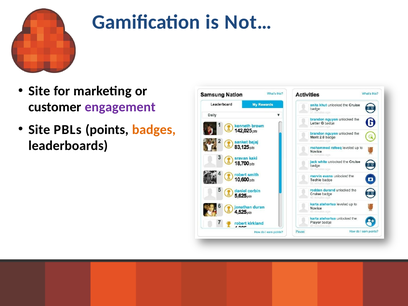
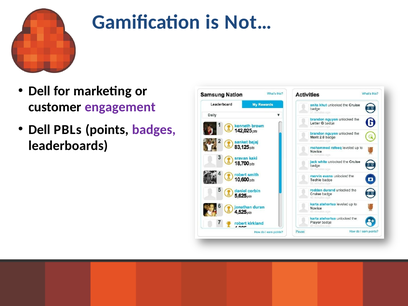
Site at (39, 91): Site -> Dell
Site at (39, 130): Site -> Dell
badges colour: orange -> purple
